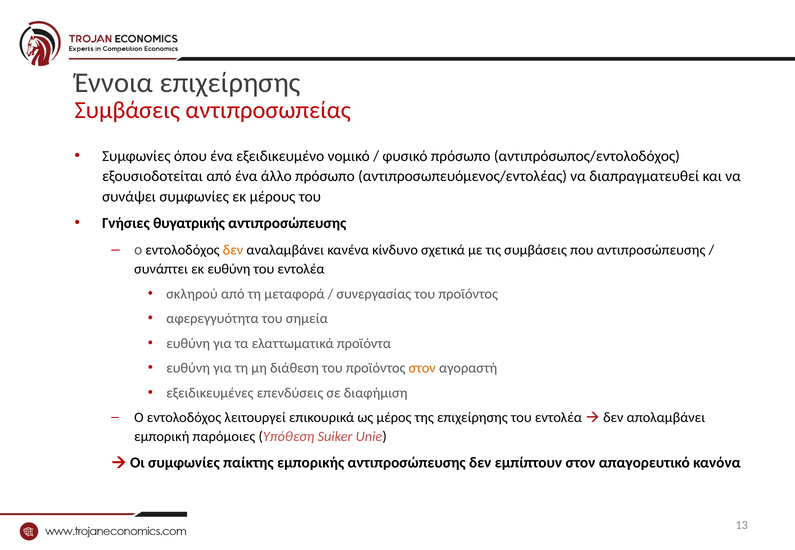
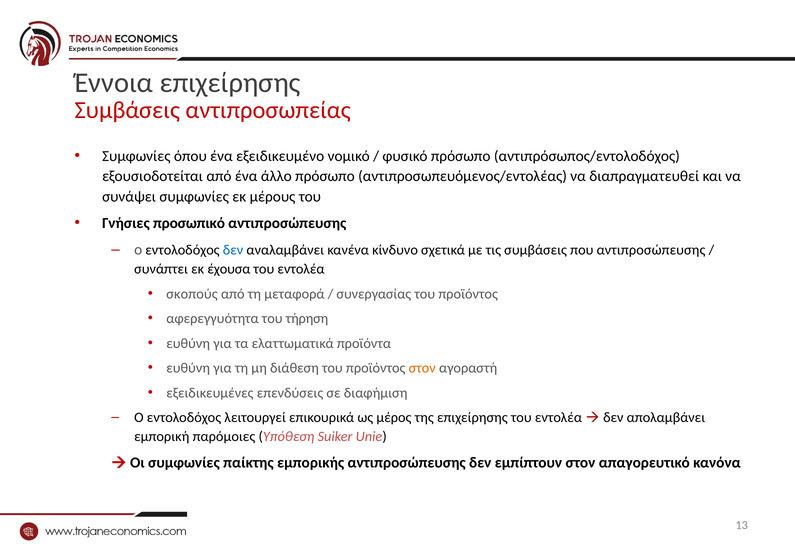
θυγατρικής: θυγατρικής -> προσωπικό
δεν at (233, 250) colour: orange -> blue
εκ ευθύνη: ευθύνη -> έχουσα
σκληρού: σκληρού -> σκοπούς
σημεία: σημεία -> τήρηση
